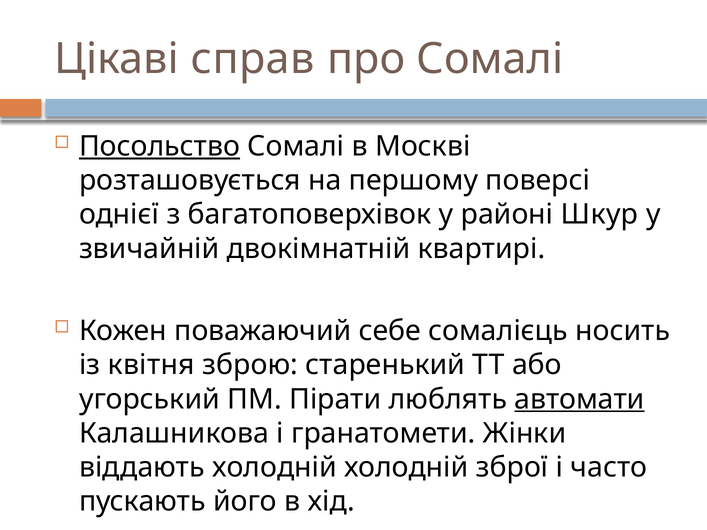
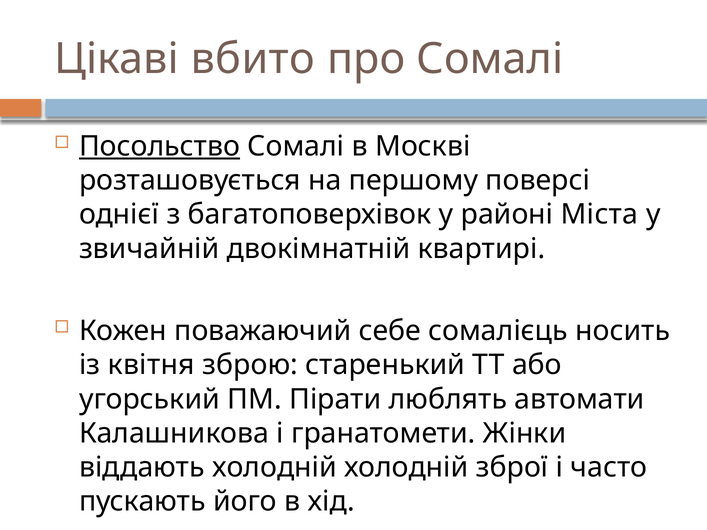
справ: справ -> вбито
Шкур: Шкур -> Міста
автомати underline: present -> none
